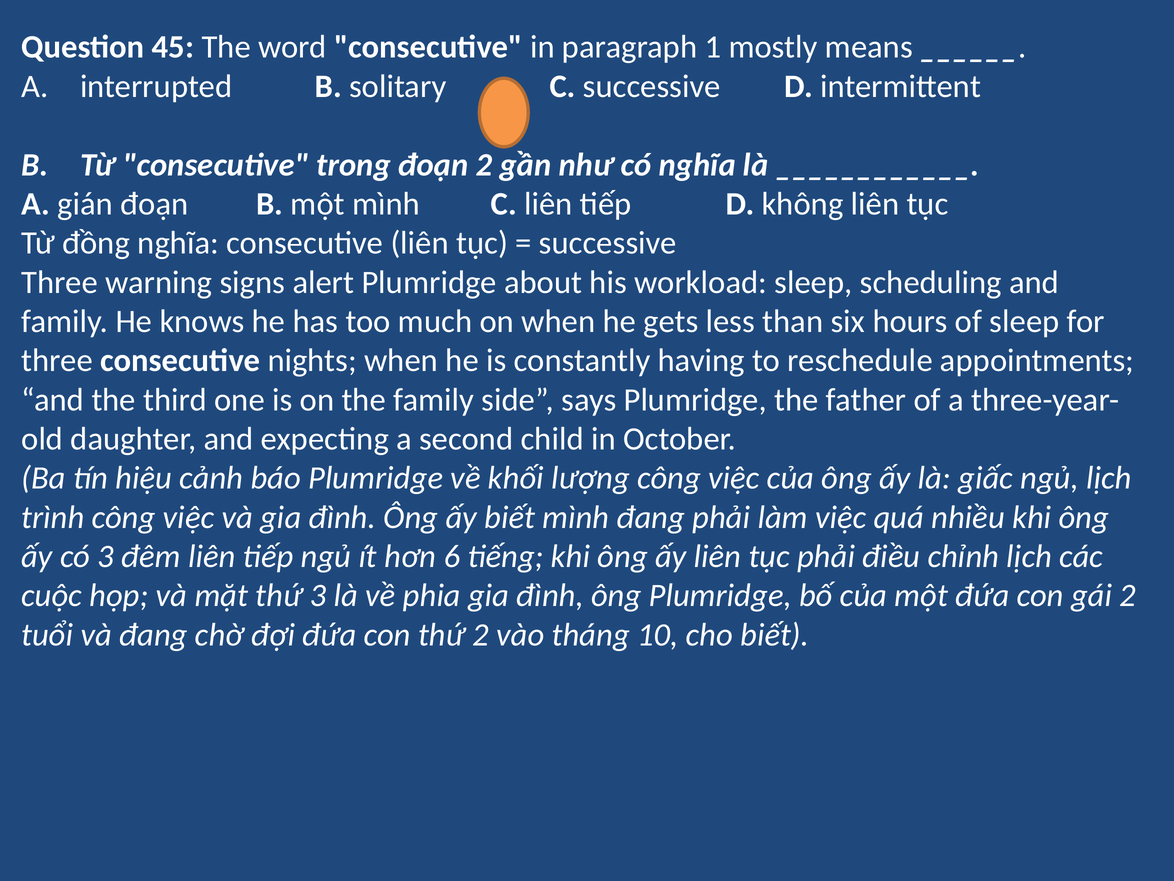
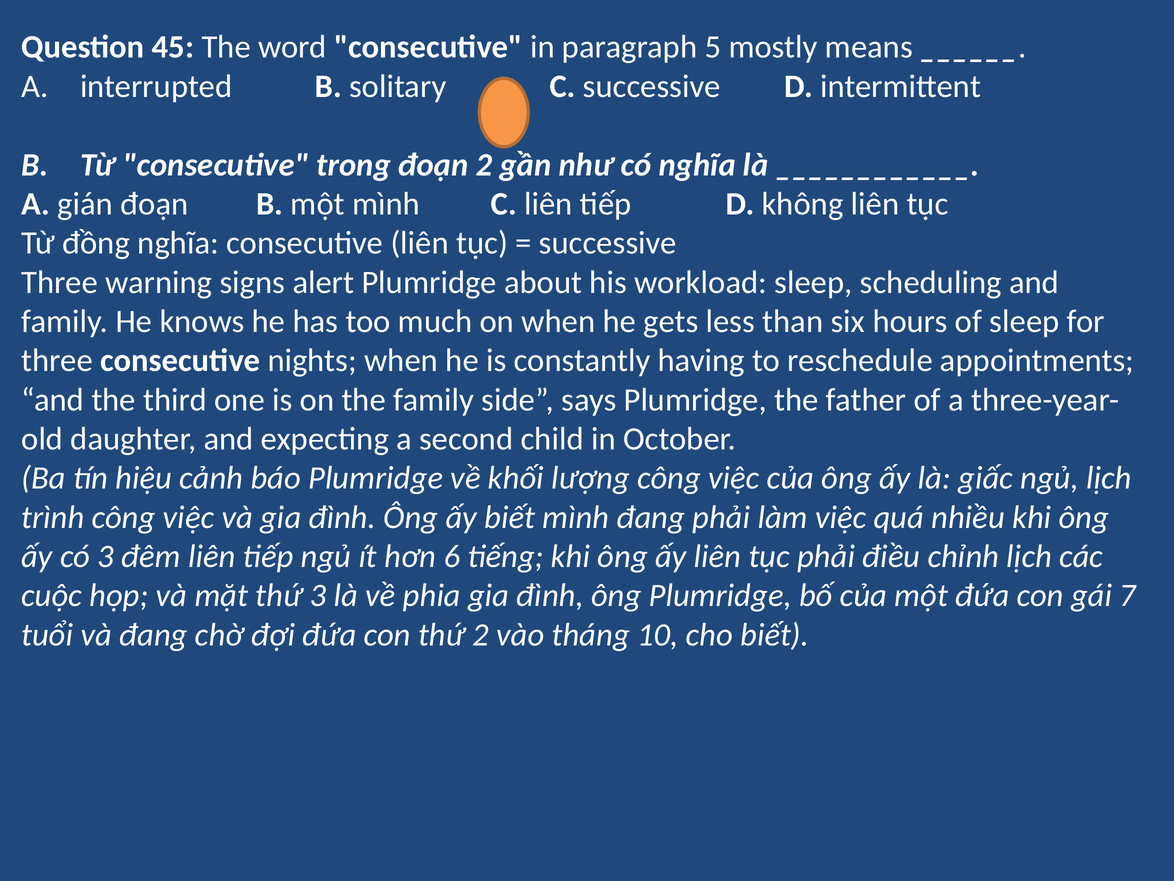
1: 1 -> 5
gái 2: 2 -> 7
